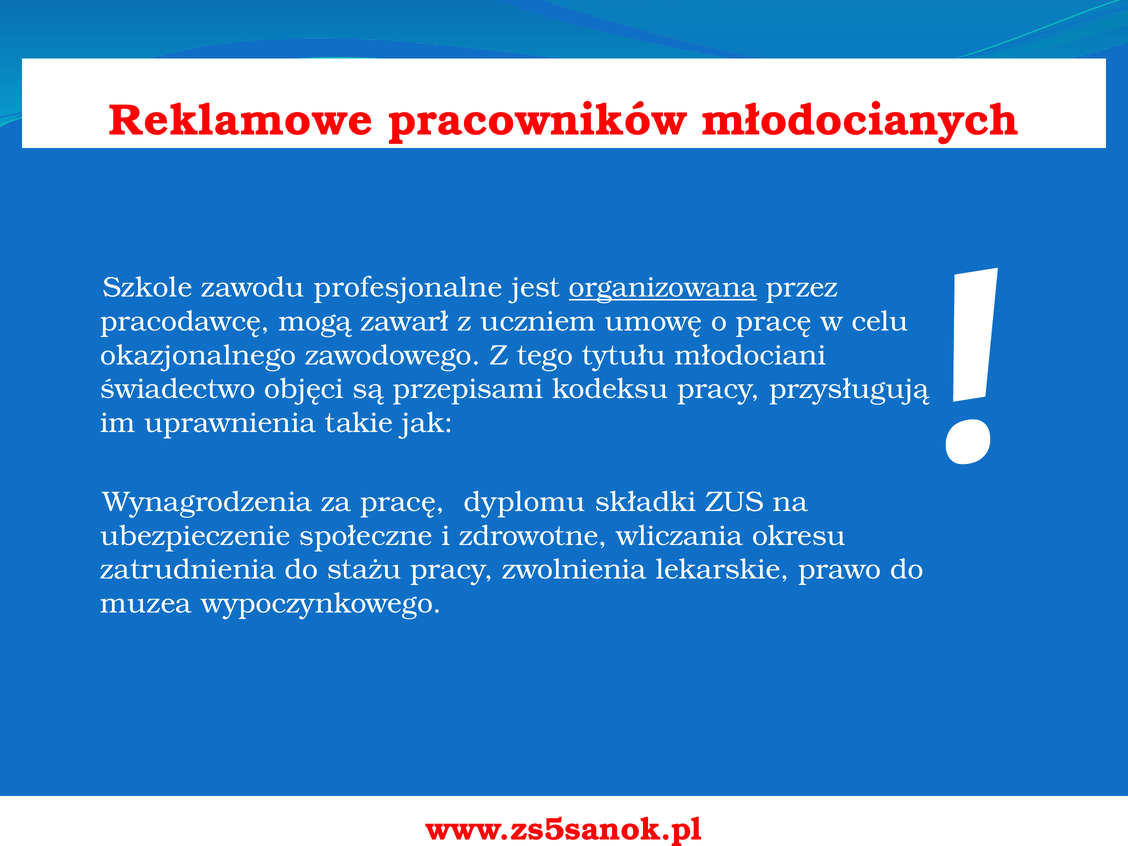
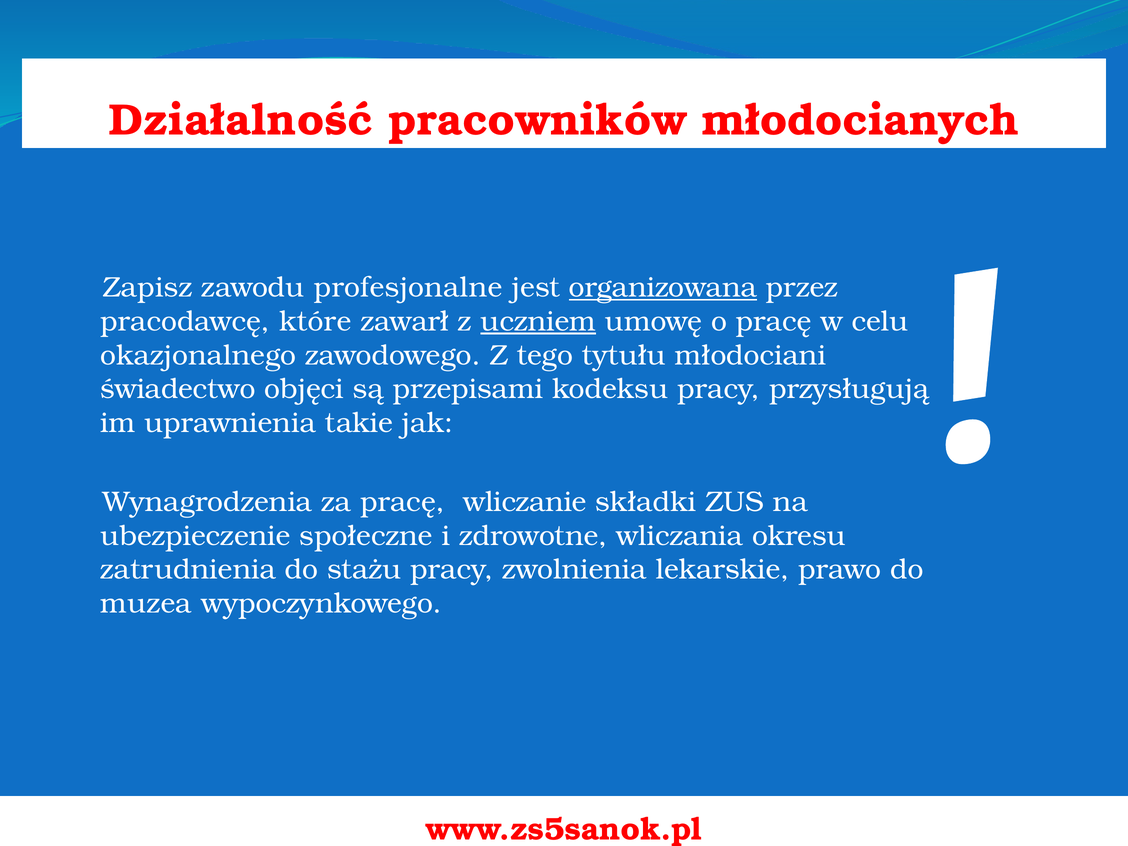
Reklamowe: Reklamowe -> Działalność
Szkole: Szkole -> Zapisz
mogą: mogą -> które
uczniem underline: none -> present
dyplomu: dyplomu -> wliczanie
